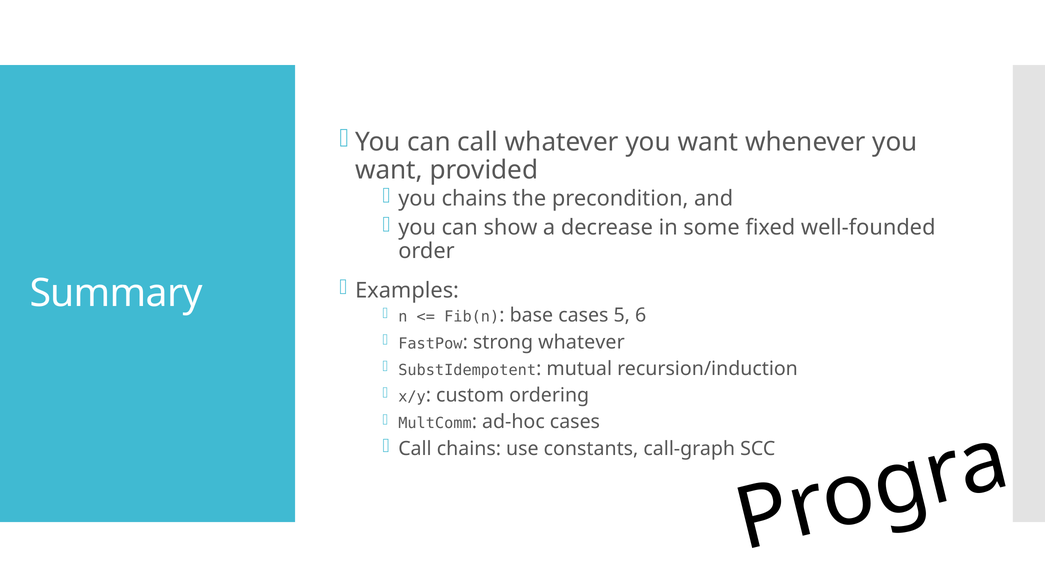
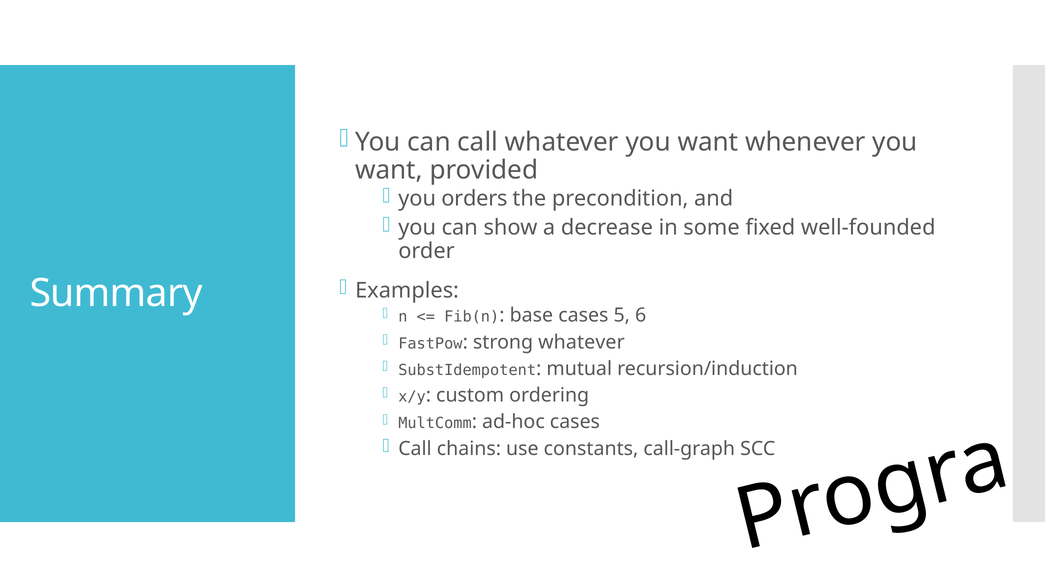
you chains: chains -> orders
